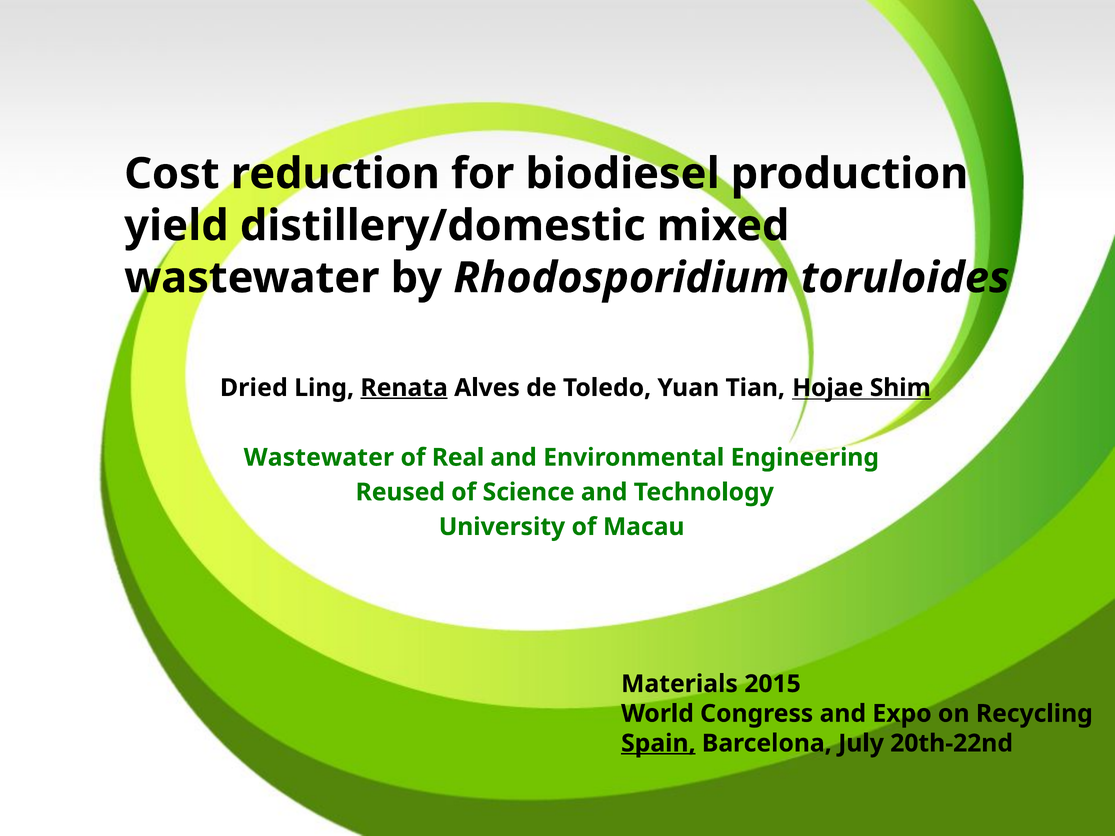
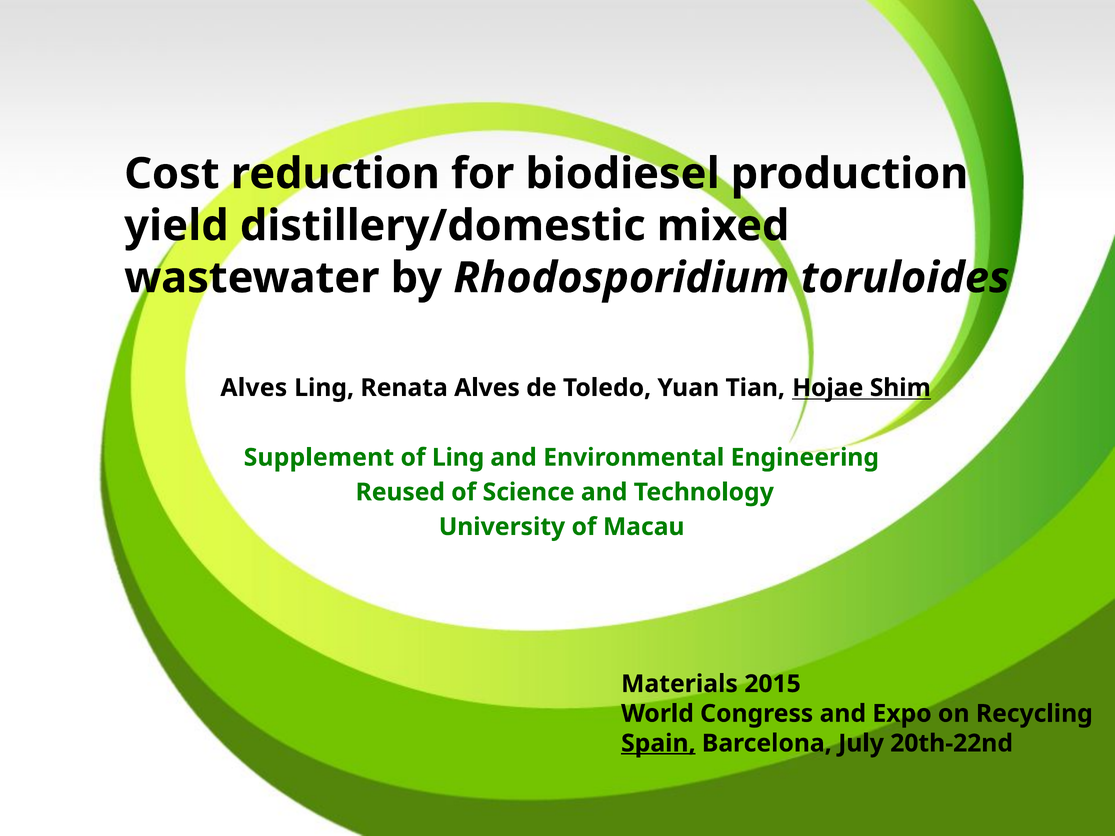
Dried at (254, 388): Dried -> Alves
Renata underline: present -> none
Wastewater at (319, 458): Wastewater -> Supplement
of Real: Real -> Ling
